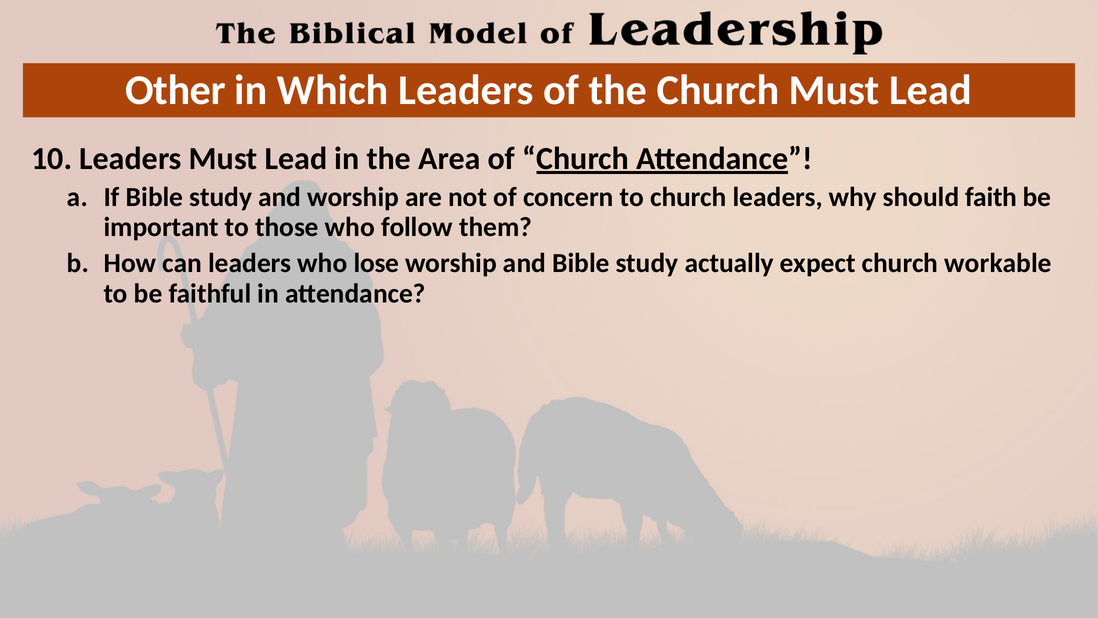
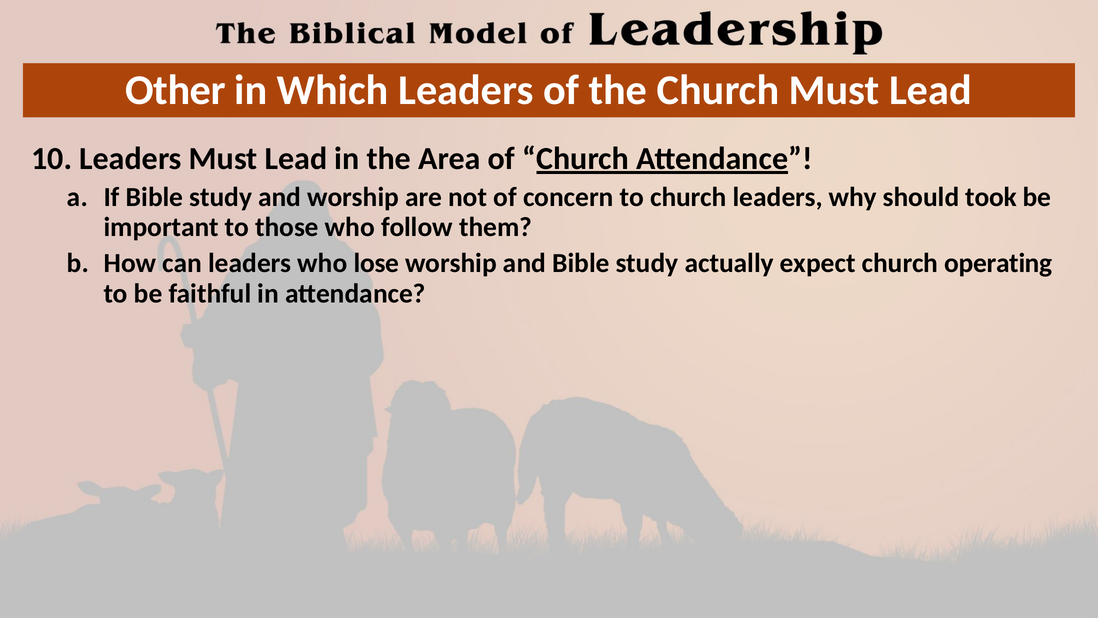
faith: faith -> took
workable: workable -> operating
